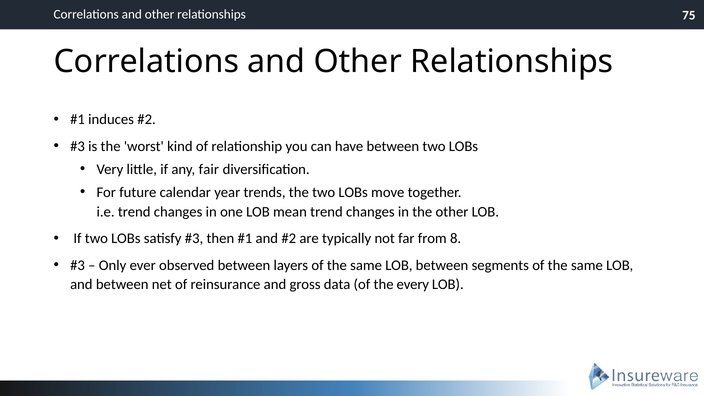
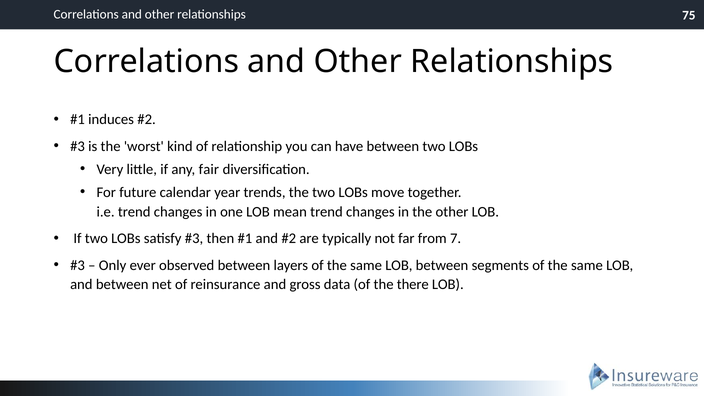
8: 8 -> 7
every: every -> there
